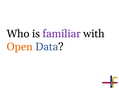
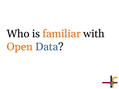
familiar colour: purple -> orange
